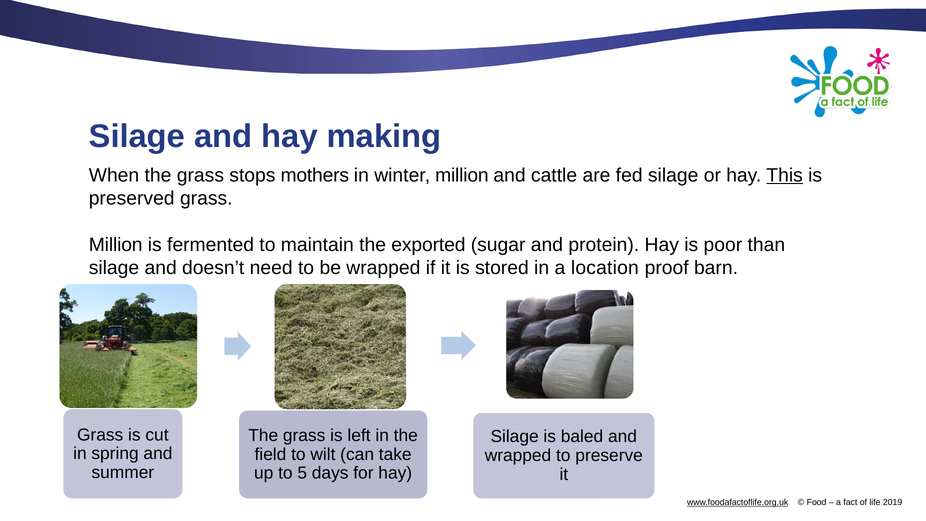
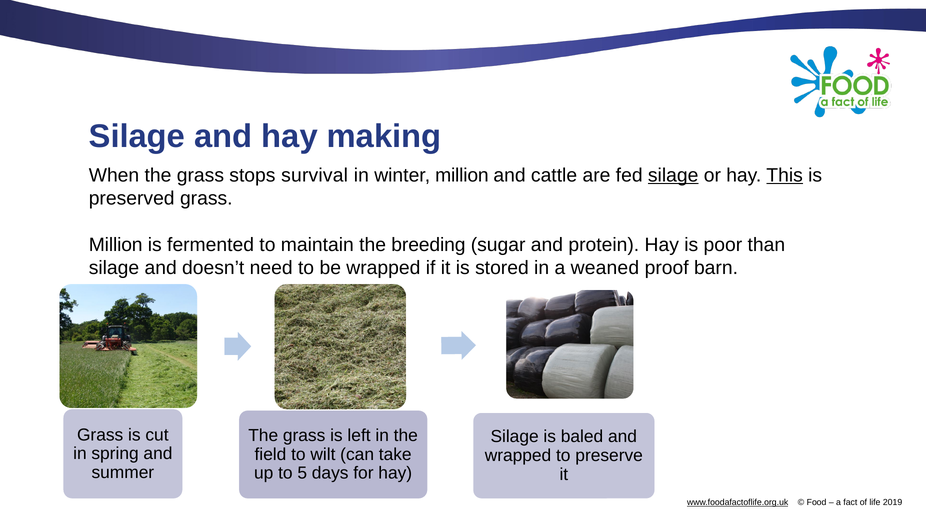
mothers: mothers -> survival
silage at (673, 175) underline: none -> present
exported: exported -> breeding
location: location -> weaned
